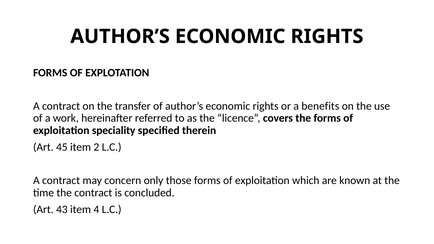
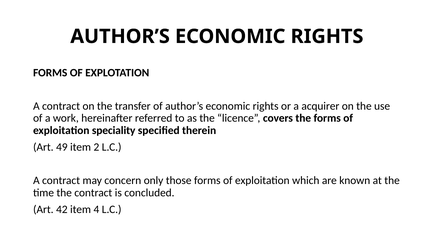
benefits: benefits -> acquirer
45: 45 -> 49
43: 43 -> 42
